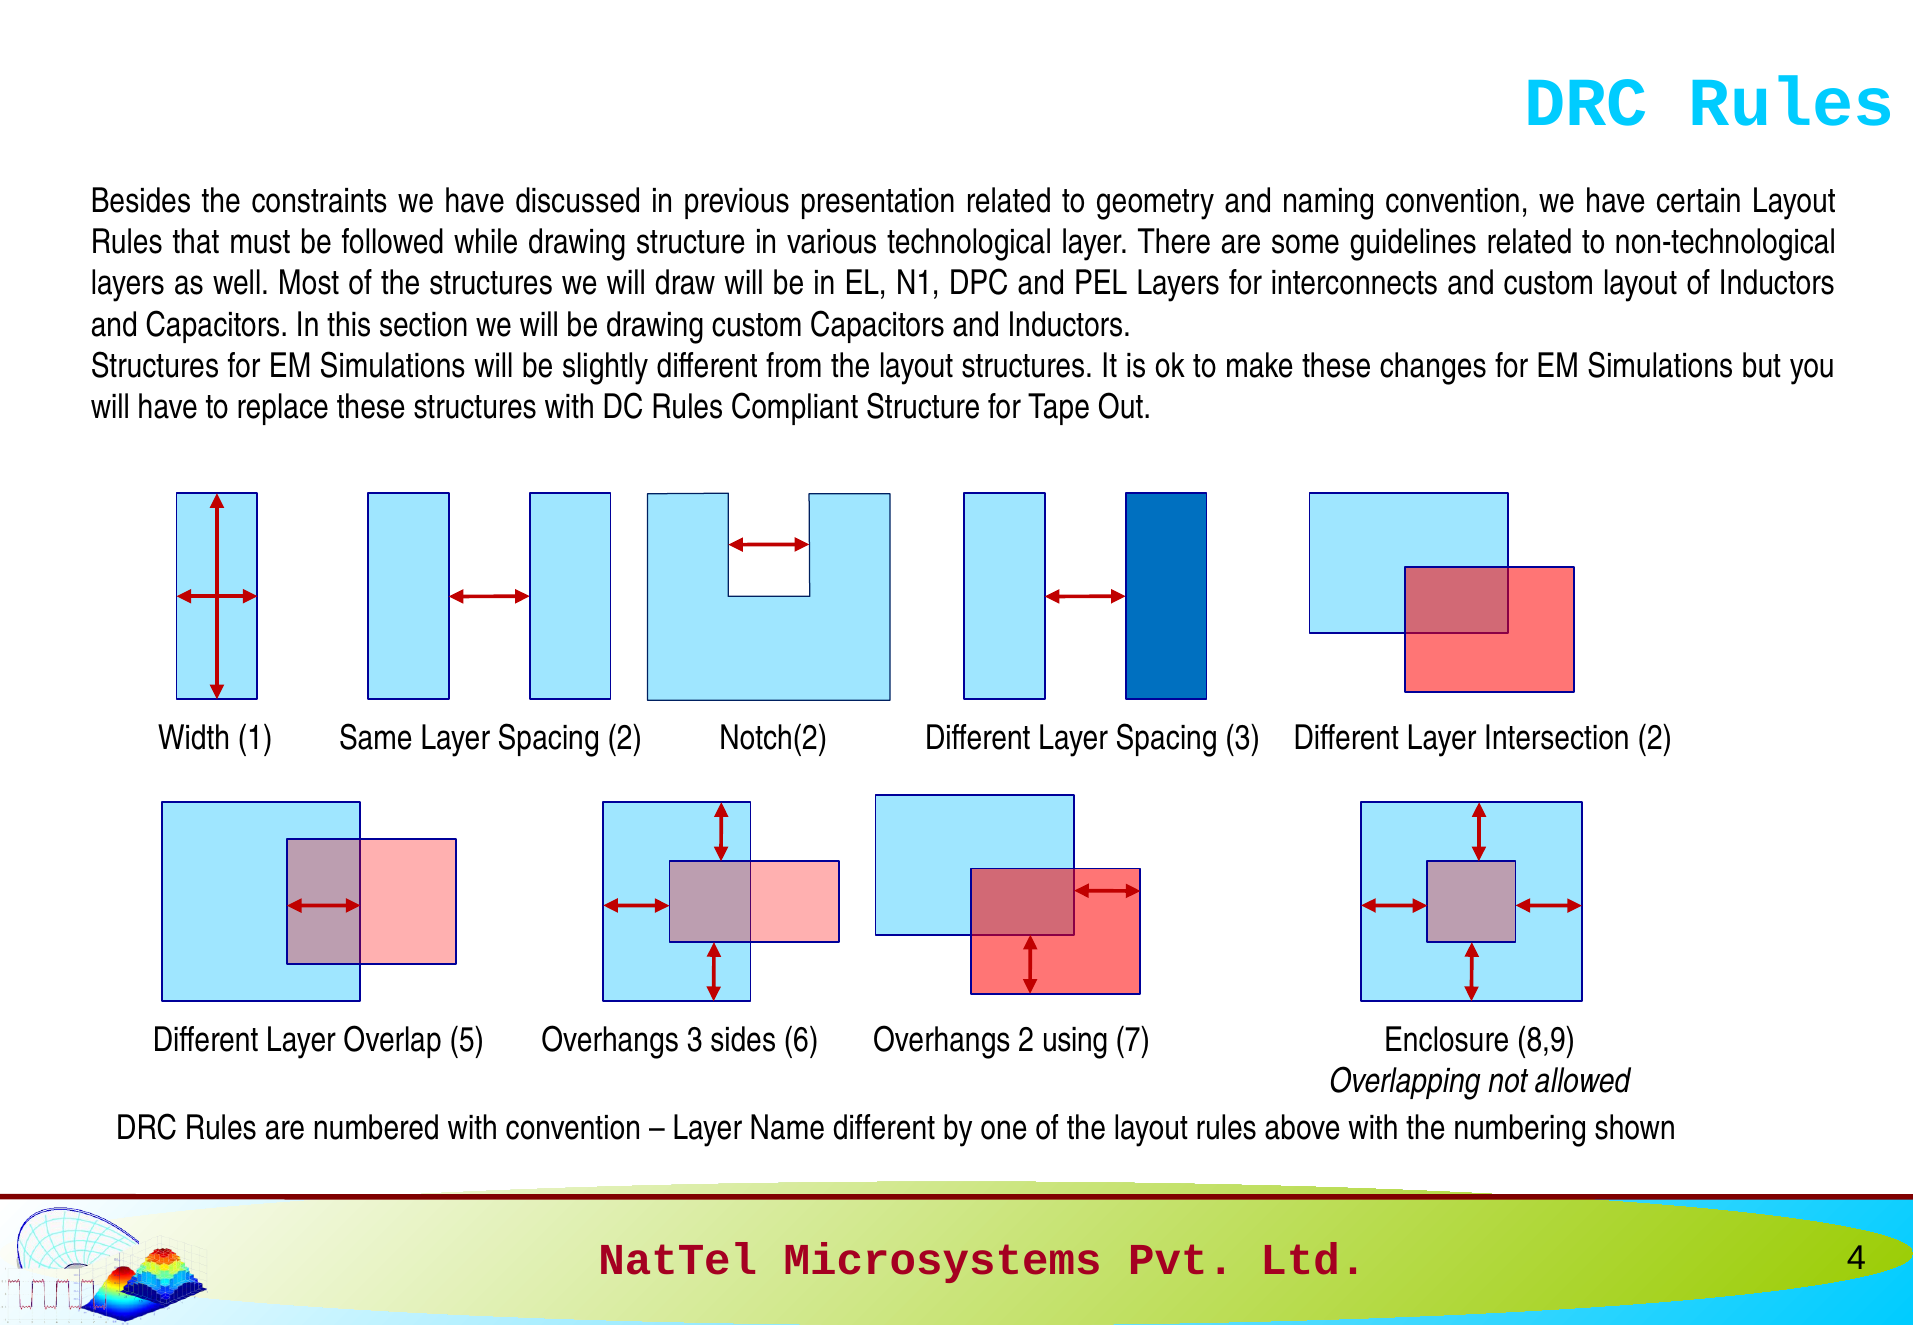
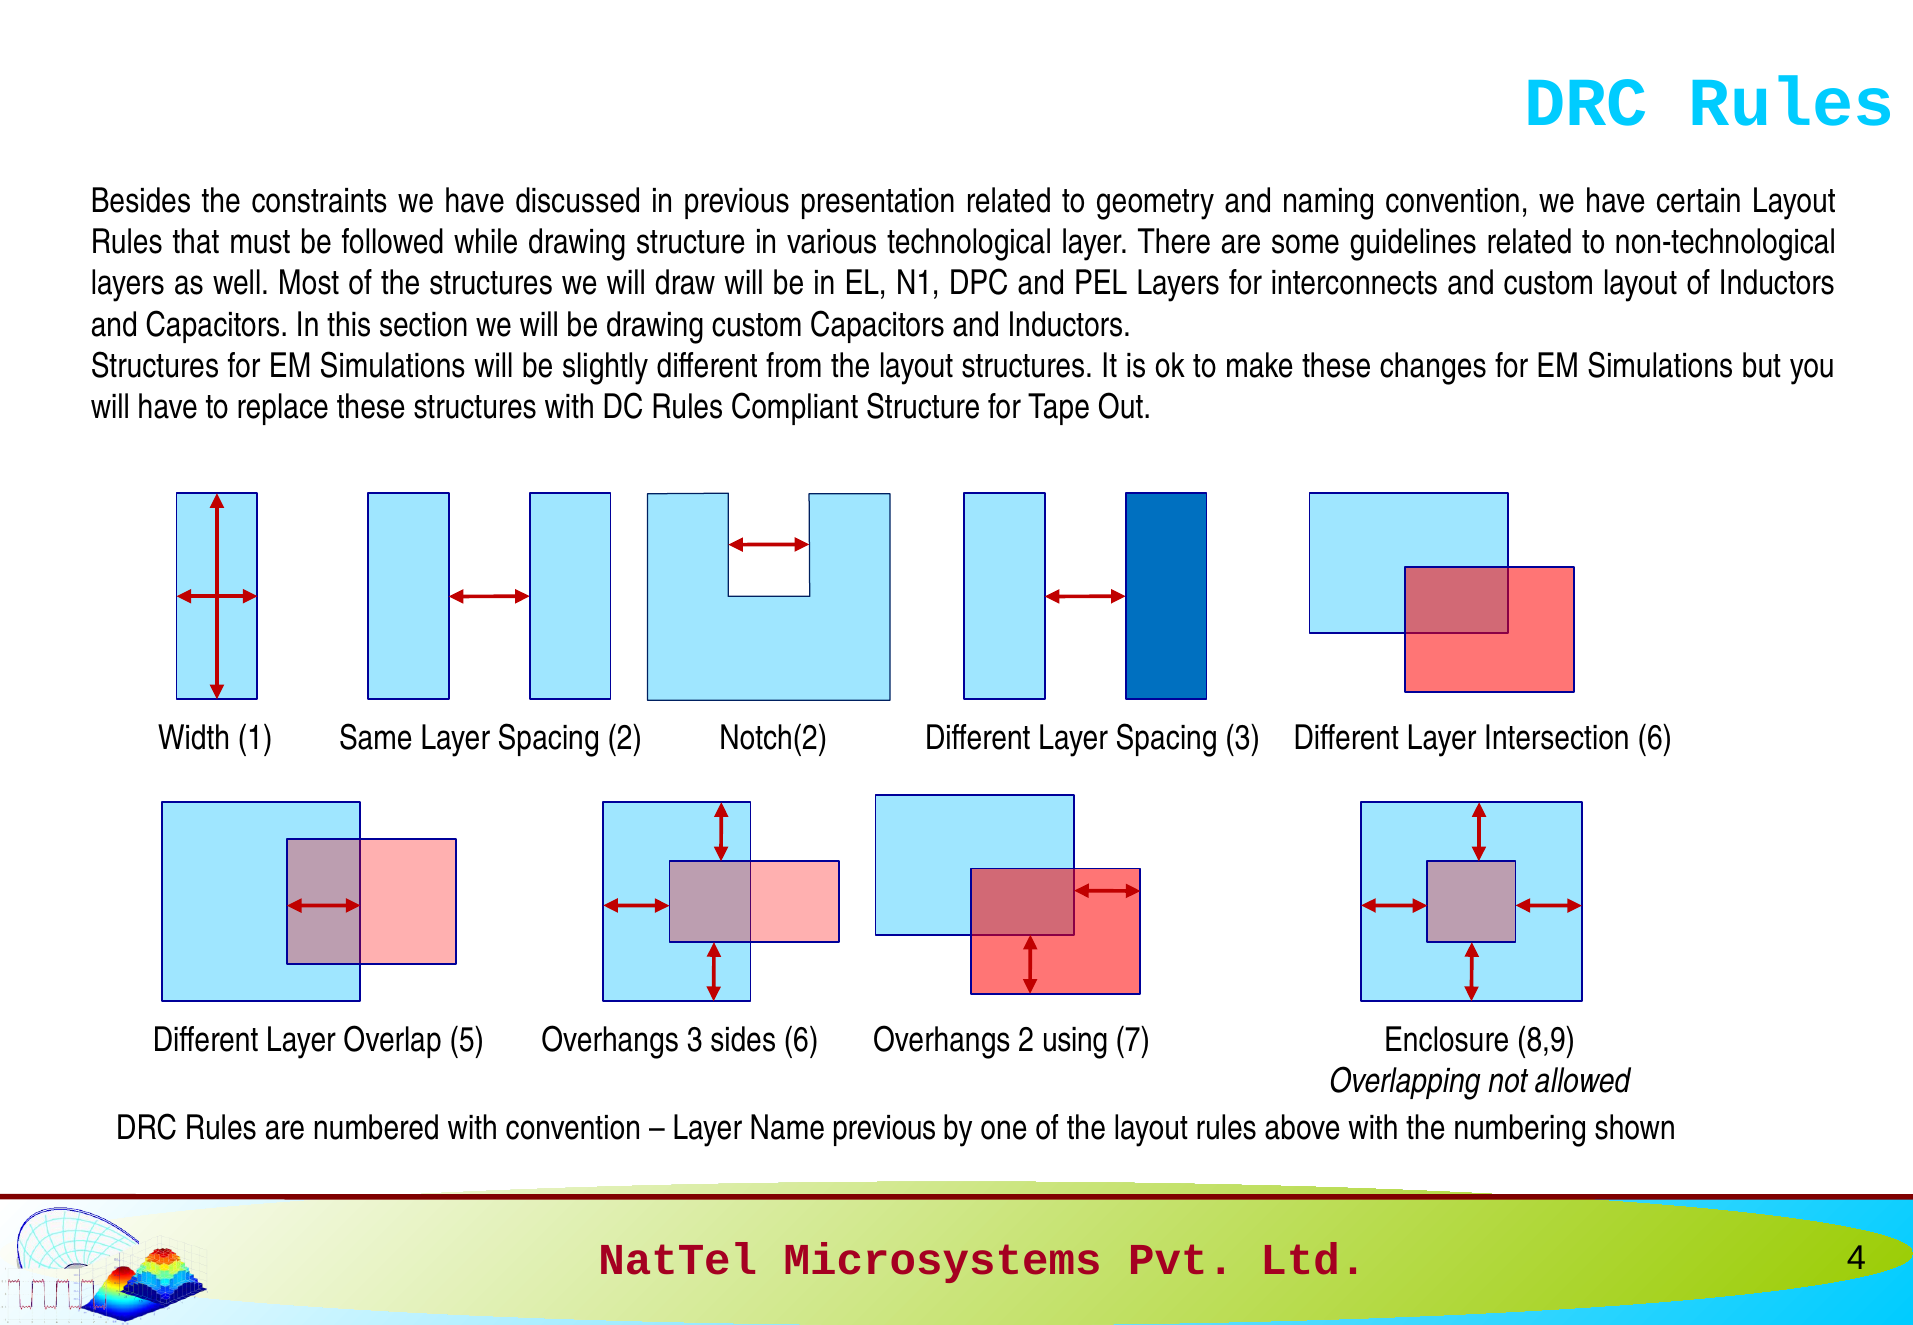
Intersection 2: 2 -> 6
Name different: different -> previous
